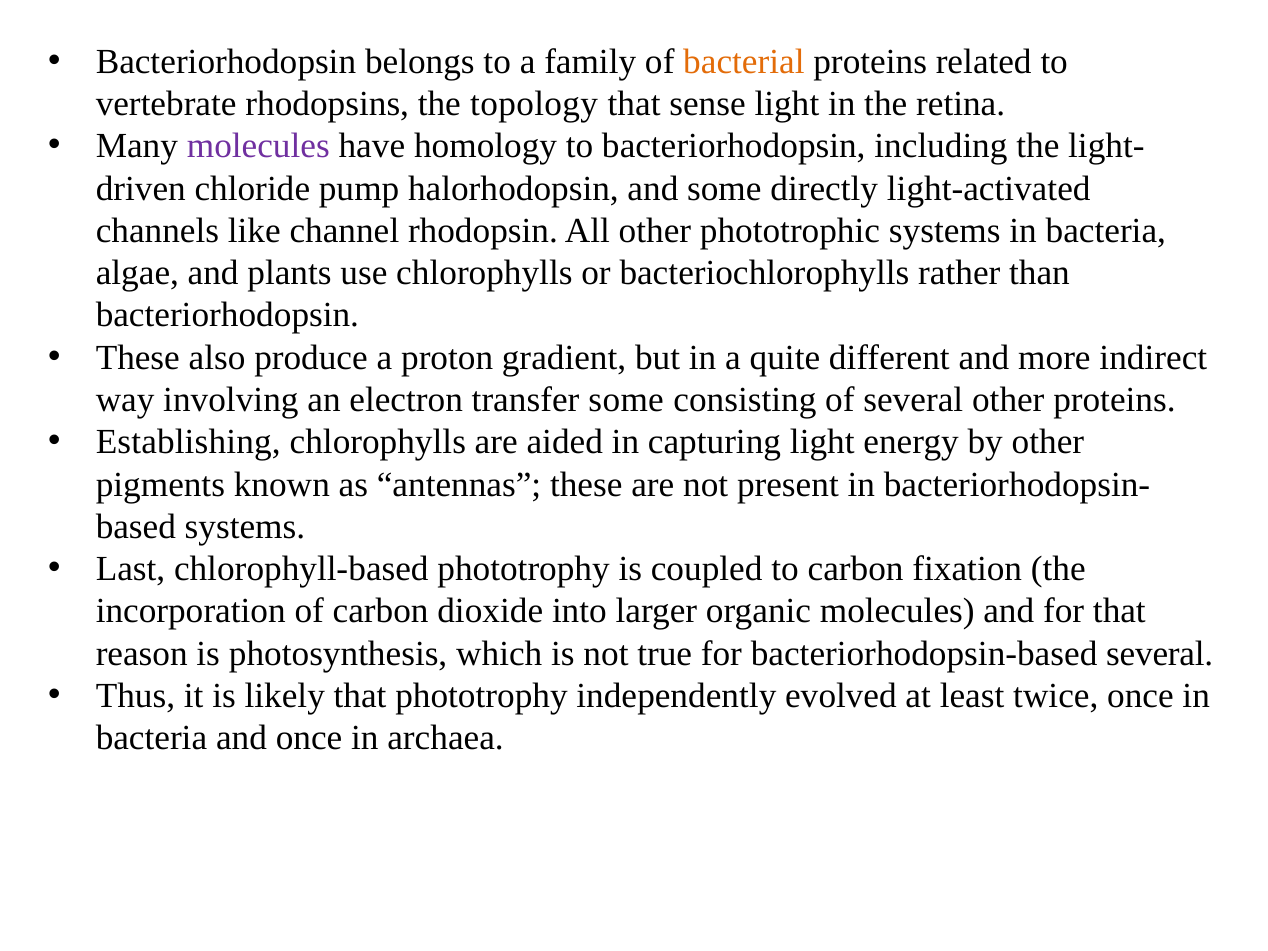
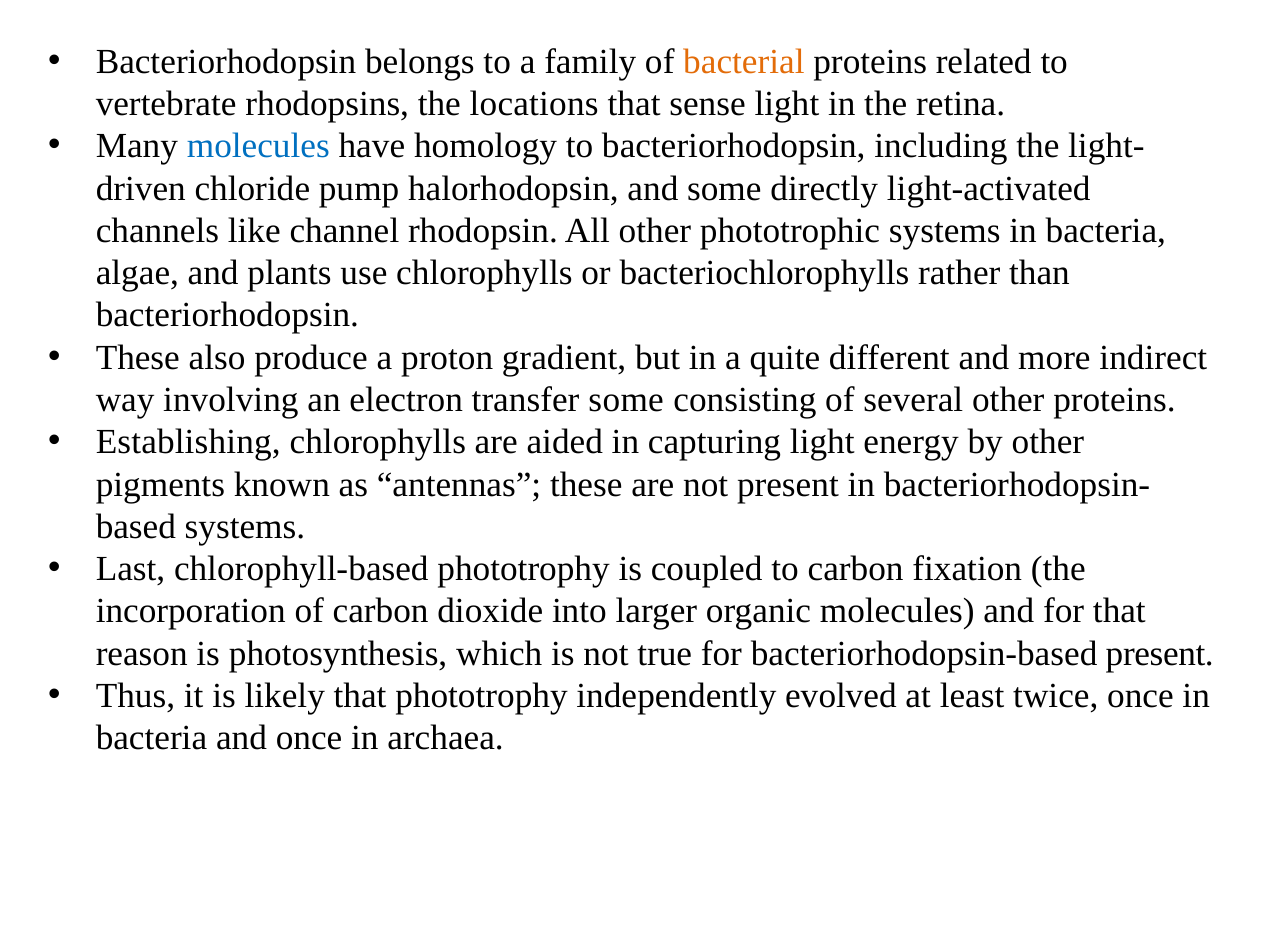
topology: topology -> locations
molecules at (258, 146) colour: purple -> blue
bacteriorhodopsin-based several: several -> present
